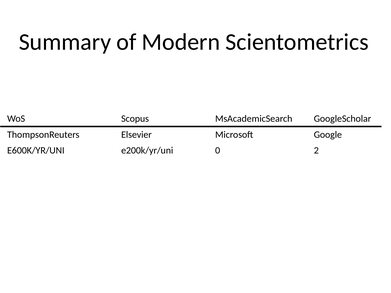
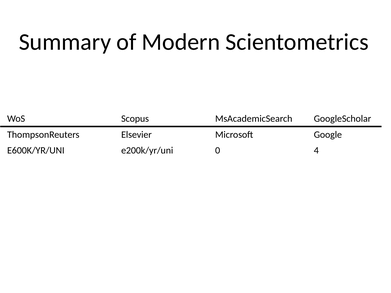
2: 2 -> 4
